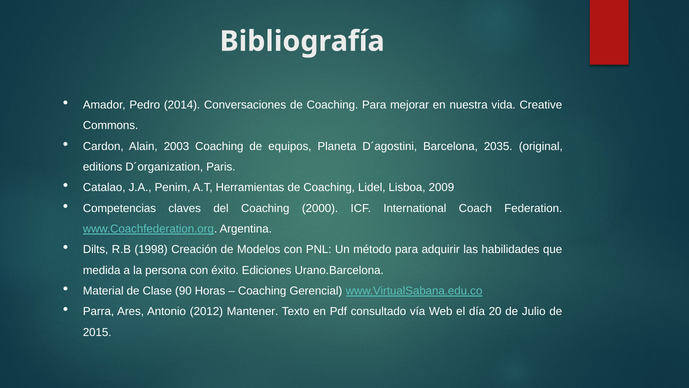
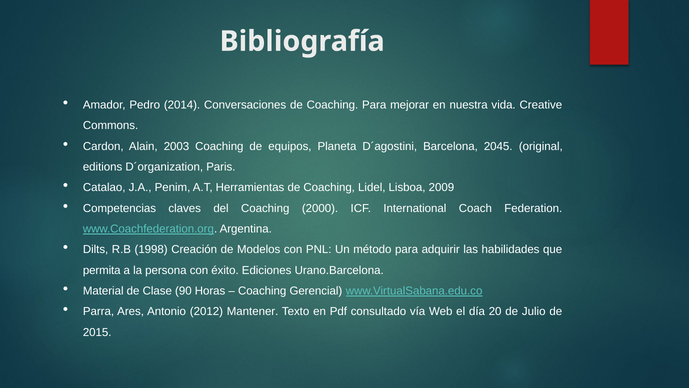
2035: 2035 -> 2045
medida: medida -> permita
